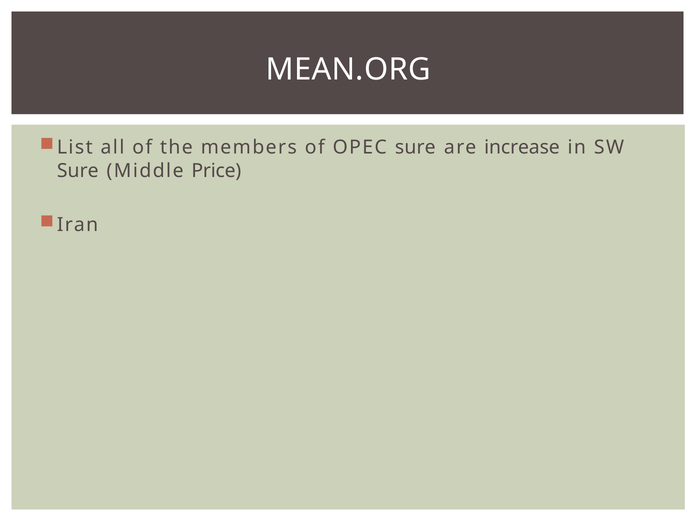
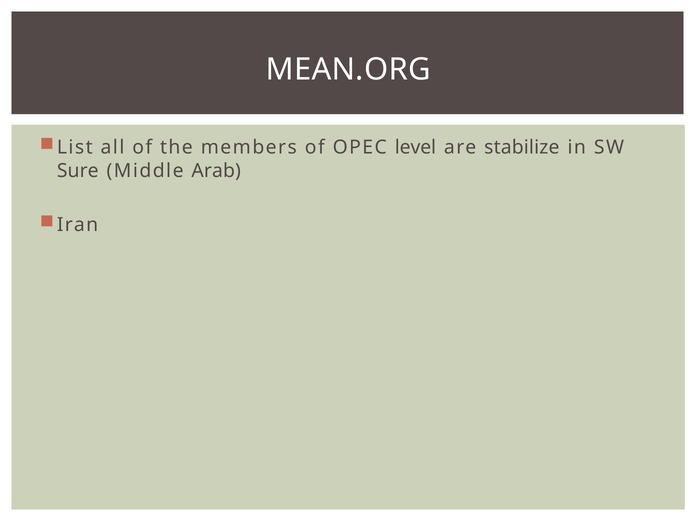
OPEC sure: sure -> level
increase: increase -> stabilize
Price: Price -> Arab
